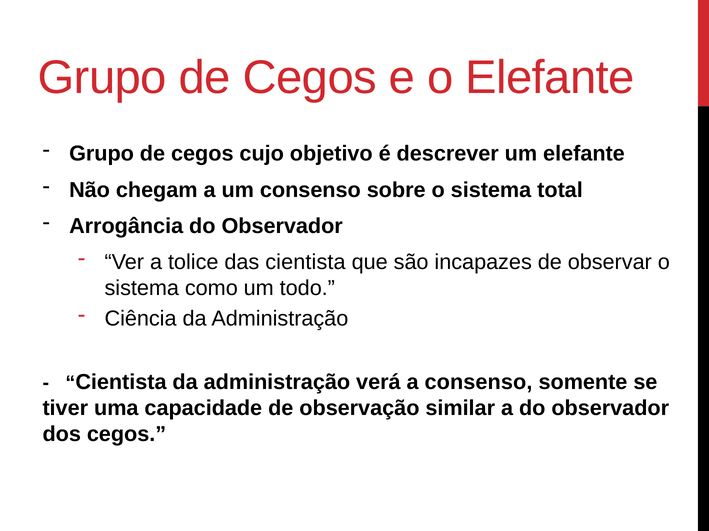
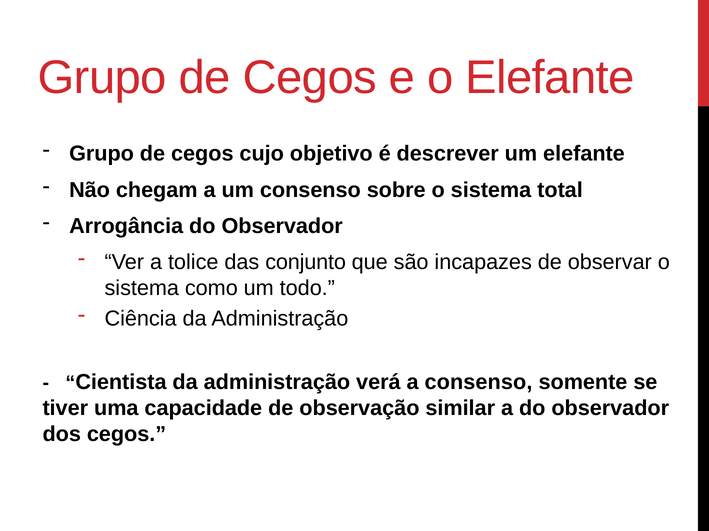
das cientista: cientista -> conjunto
